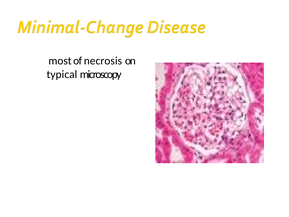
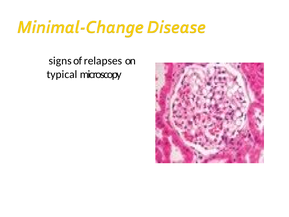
most: most -> signs
necrosis: necrosis -> relapses
